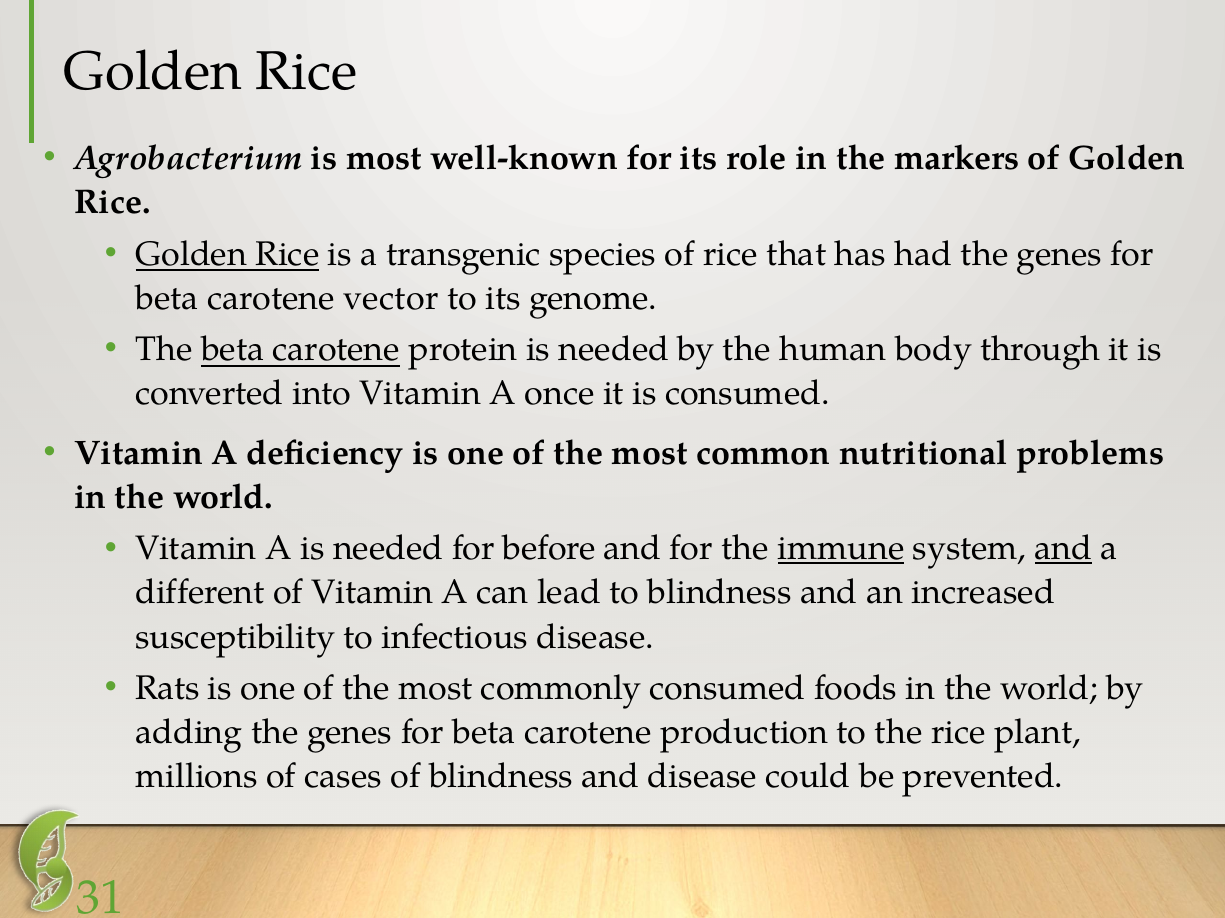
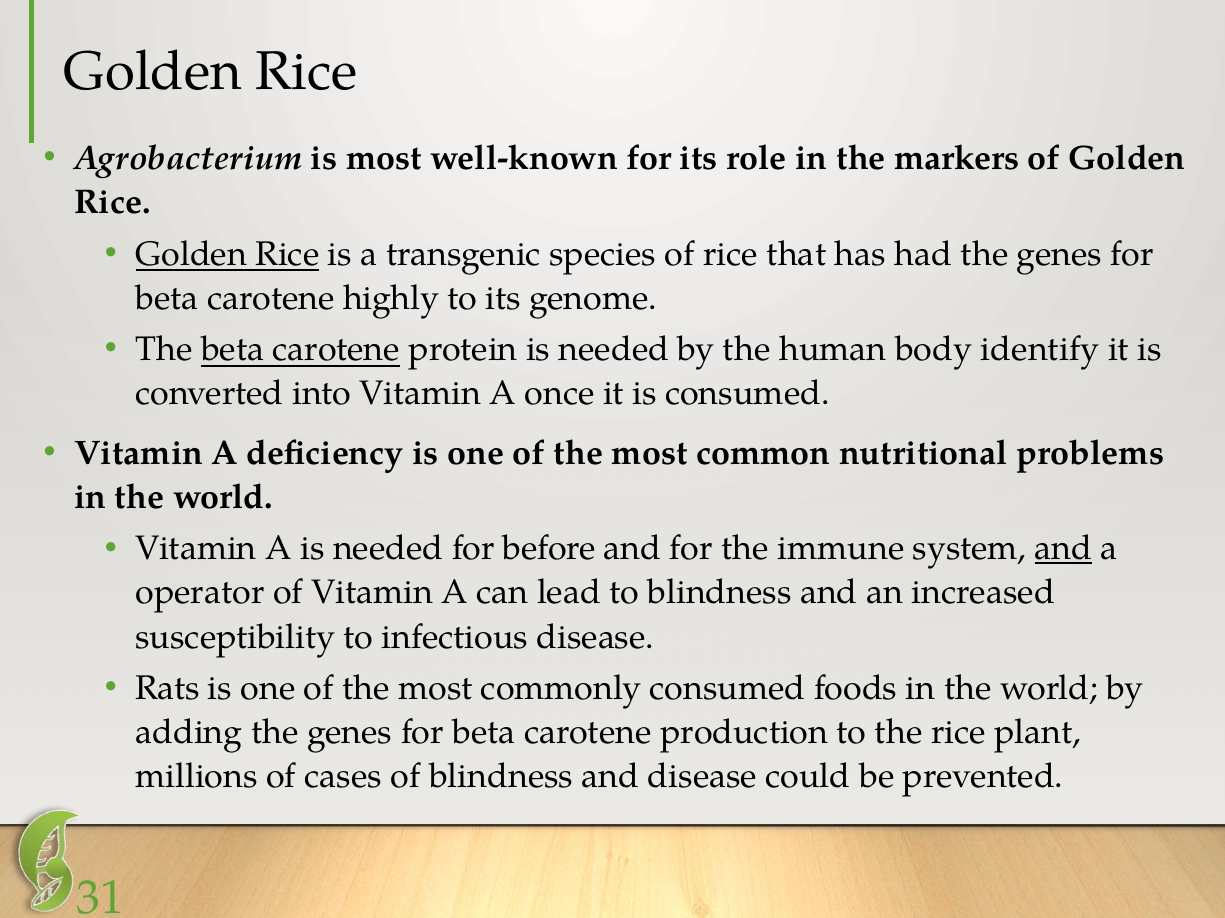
vector: vector -> highly
through: through -> identify
immune underline: present -> none
different: different -> operator
